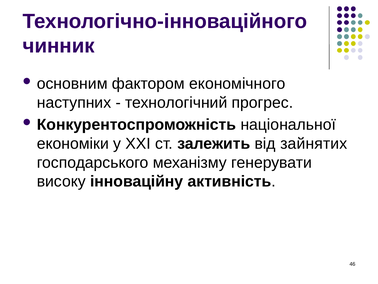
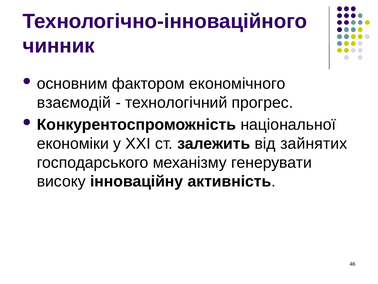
наступних: наступних -> взаємодій
